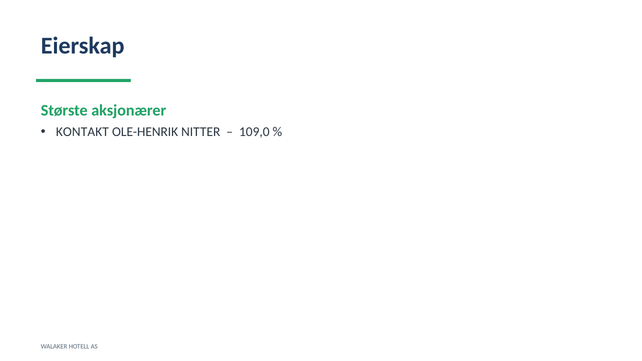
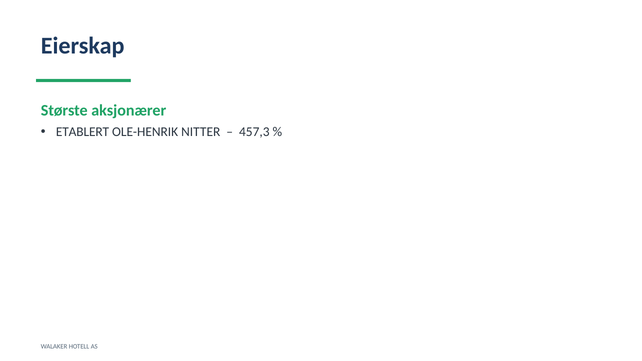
KONTAKT: KONTAKT -> ETABLERT
109,0: 109,0 -> 457,3
